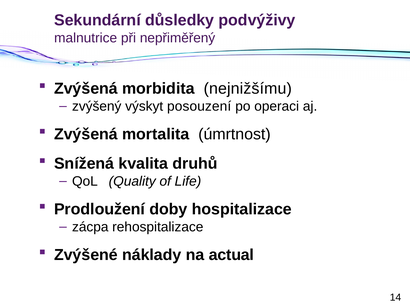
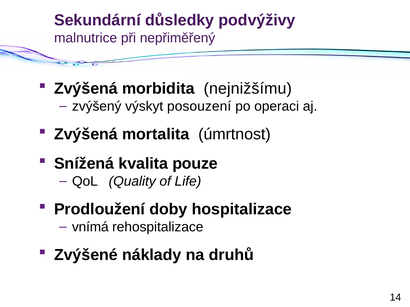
druhů: druhů -> pouze
zácpa: zácpa -> vnímá
actual: actual -> druhů
